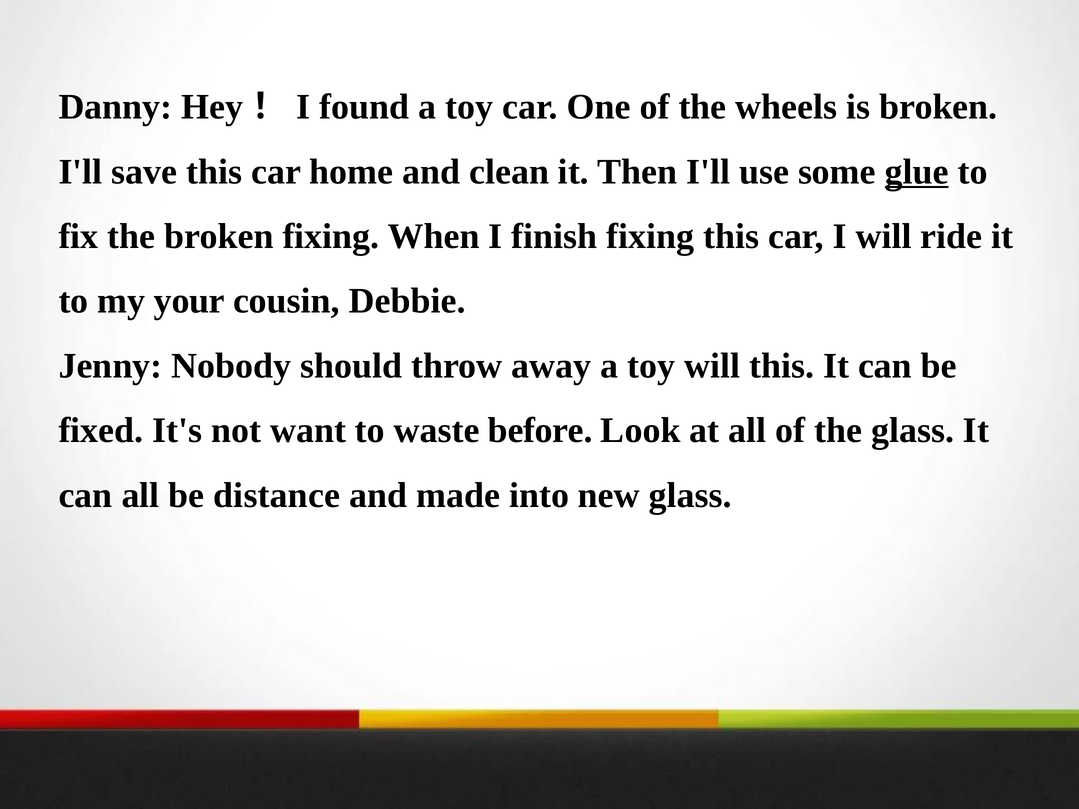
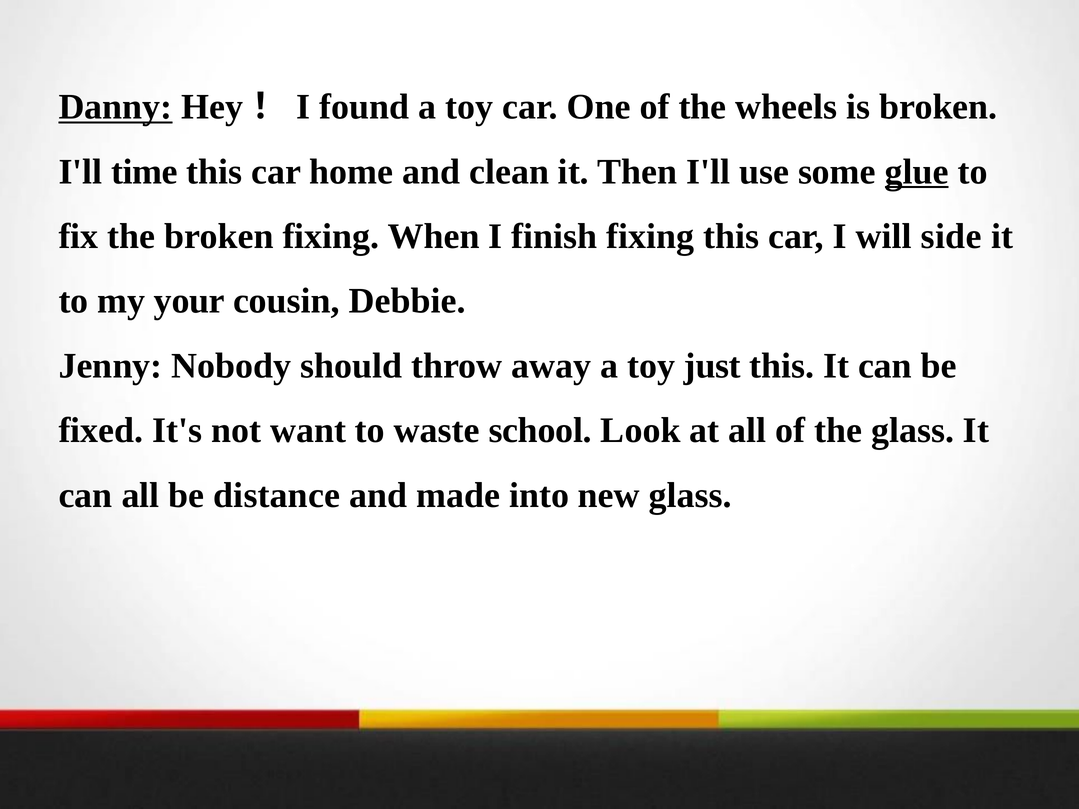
Danny underline: none -> present
save: save -> time
ride: ride -> side
toy will: will -> just
before: before -> school
